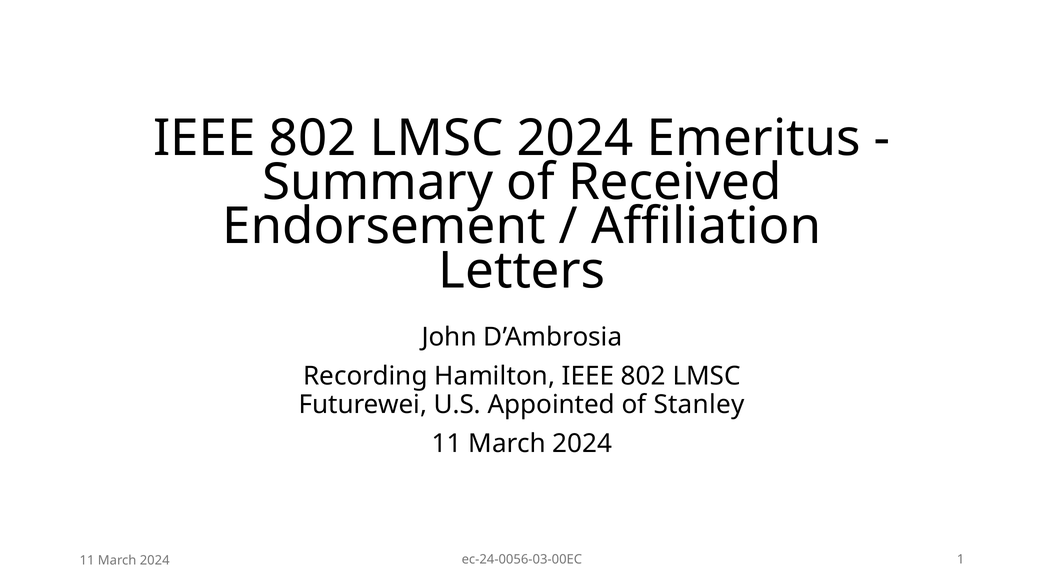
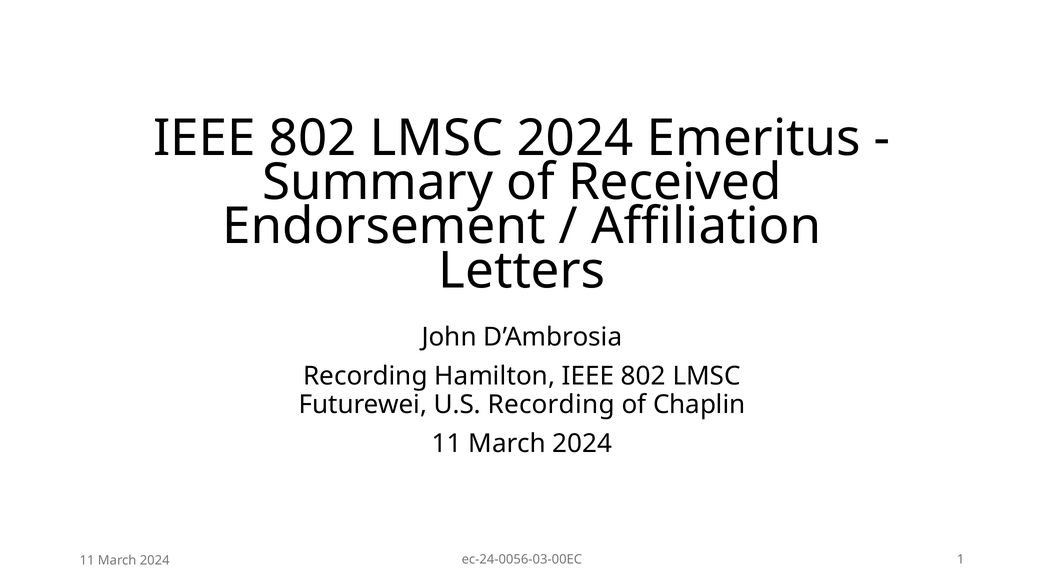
U.S Appointed: Appointed -> Recording
Stanley: Stanley -> Chaplin
